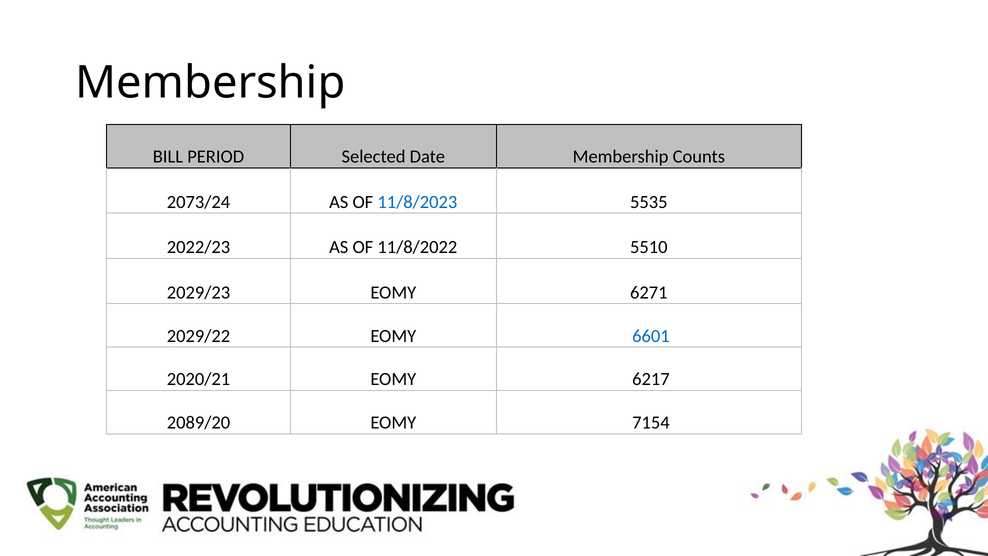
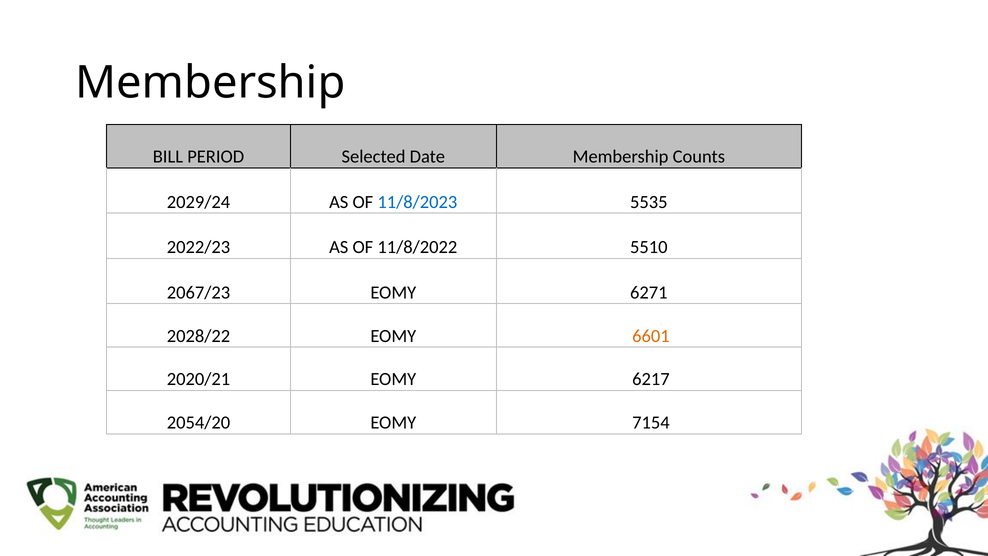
2073/24: 2073/24 -> 2029/24
2029/23: 2029/23 -> 2067/23
2029/22: 2029/22 -> 2028/22
6601 colour: blue -> orange
2089/20: 2089/20 -> 2054/20
